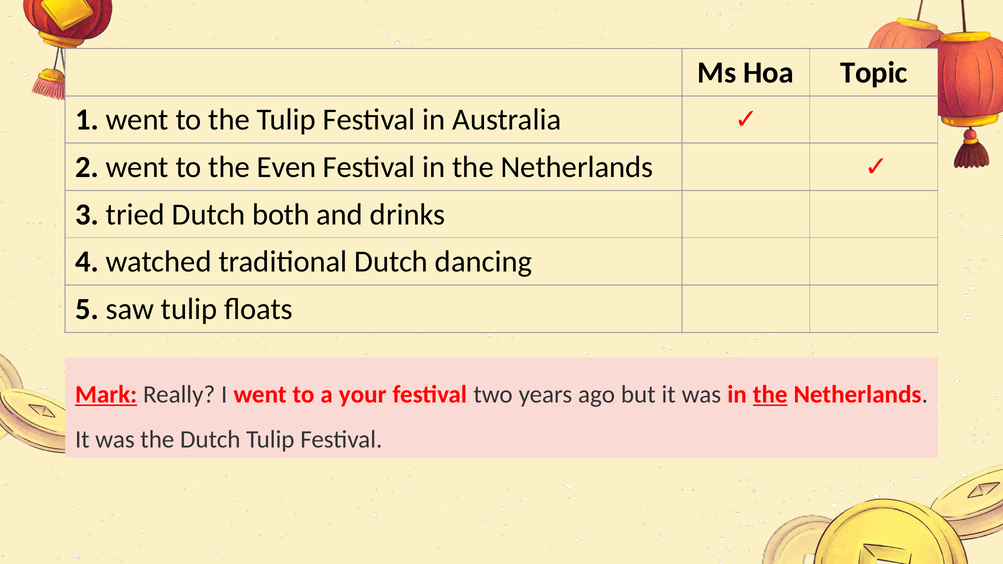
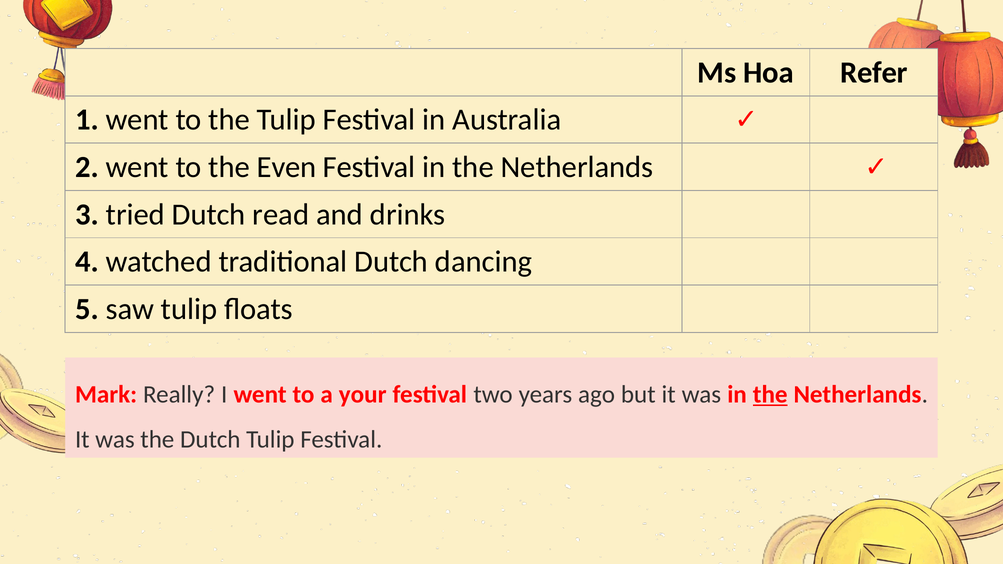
Topic: Topic -> Refer
both: both -> read
Mark underline: present -> none
